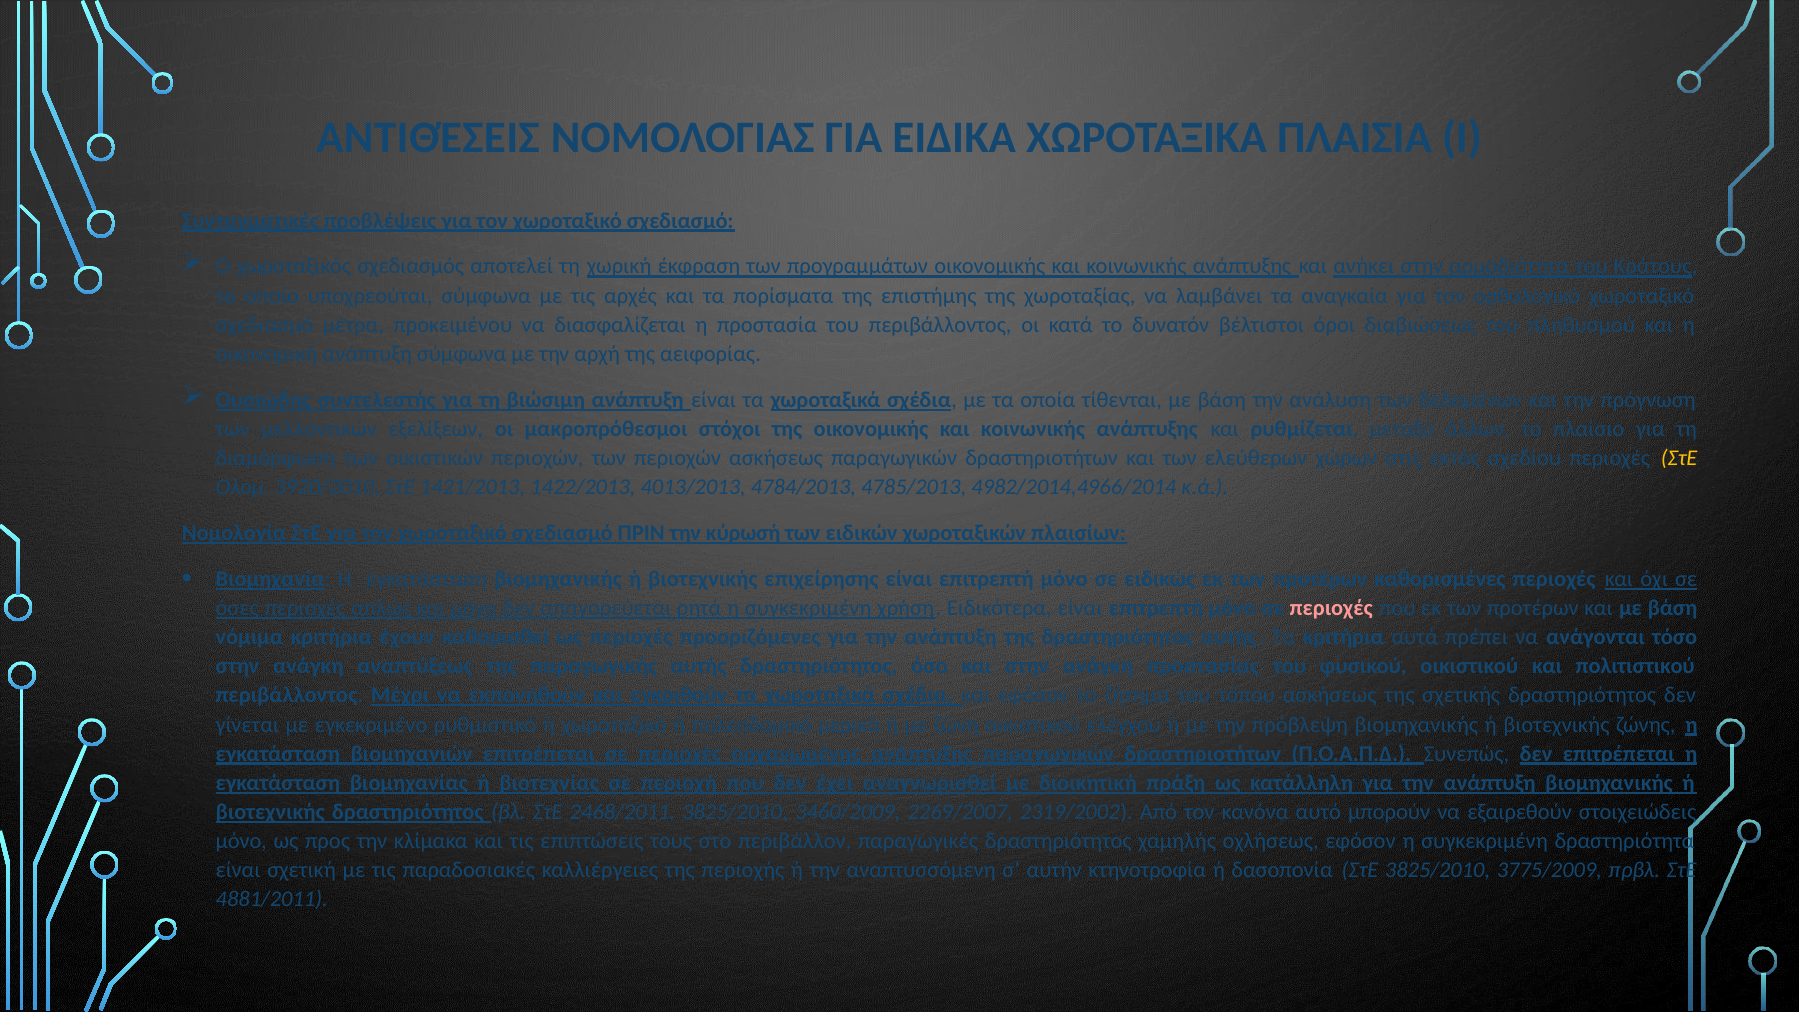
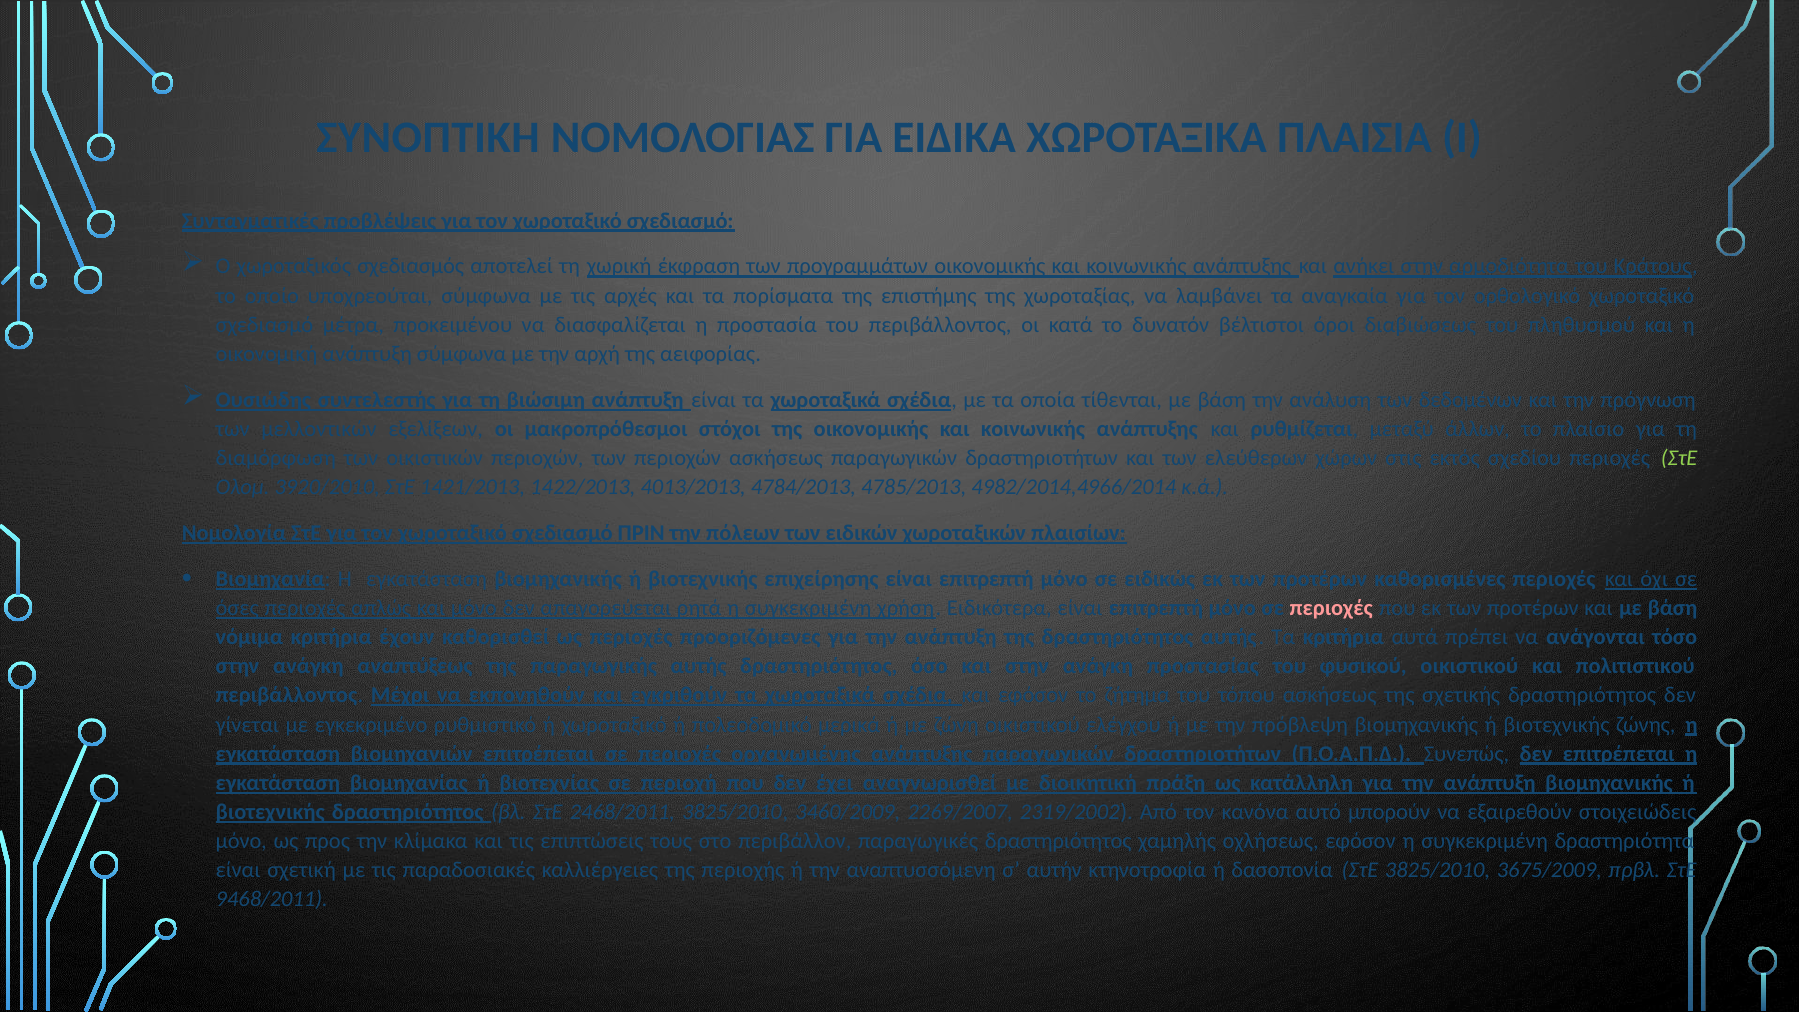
ΑΝΤΙΘΈΣΕΙΣ: ΑΝΤΙΘΈΣΕΙΣ -> ΣΥΝΟΠΤΙΚΗ
ΣτΕ at (1679, 458) colour: yellow -> light green
κύρωσή: κύρωσή -> πόλεων
3775/2009: 3775/2009 -> 3675/2009
4881/2011: 4881/2011 -> 9468/2011
